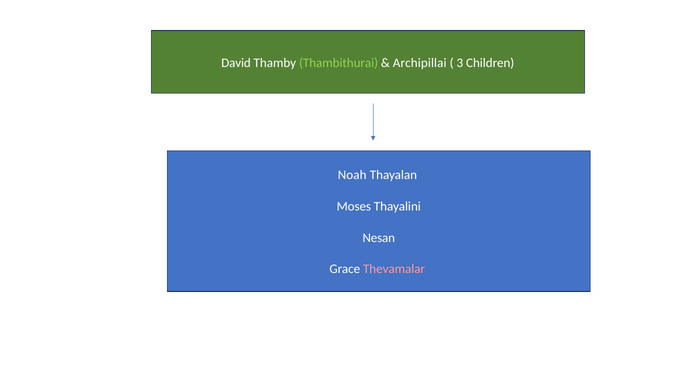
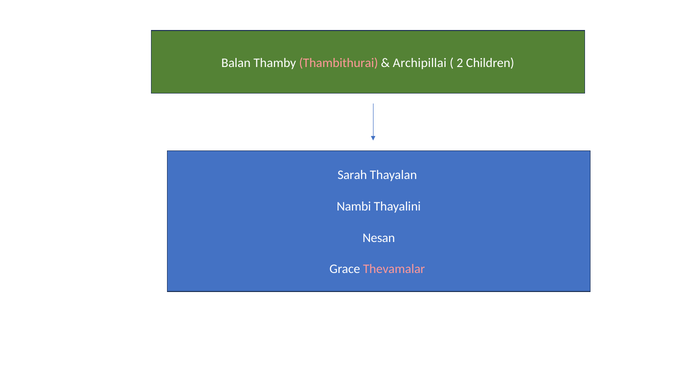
David: David -> Balan
Thambithurai colour: light green -> pink
3: 3 -> 2
Noah: Noah -> Sarah
Moses: Moses -> Nambi
